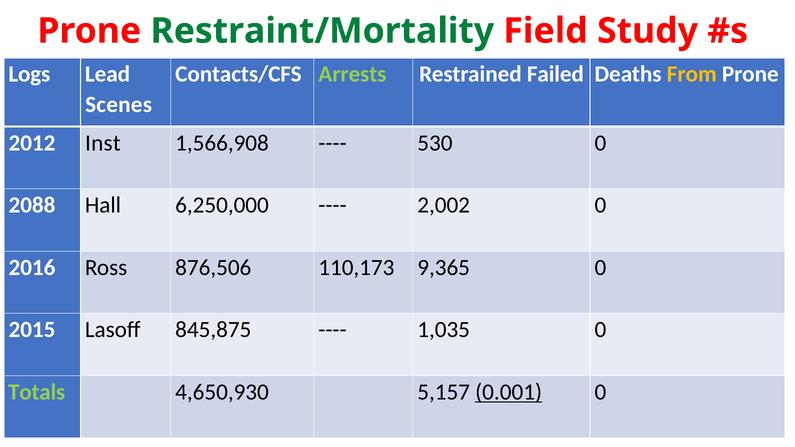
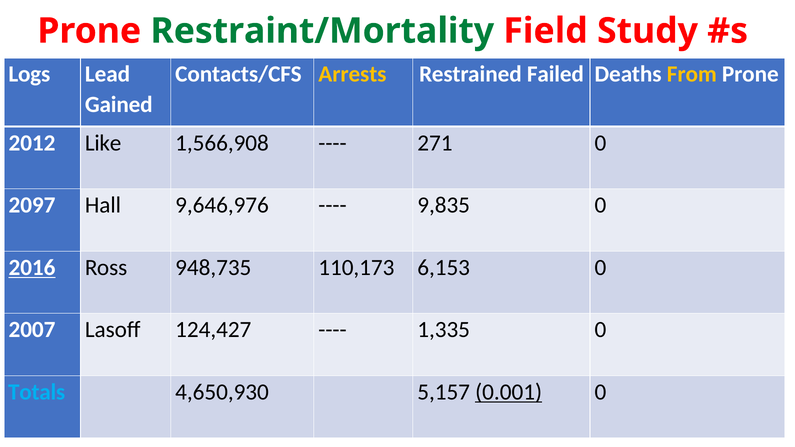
Arrests colour: light green -> yellow
Scenes: Scenes -> Gained
Inst: Inst -> Like
530: 530 -> 271
2088: 2088 -> 2097
6,250,000: 6,250,000 -> 9,646,976
2,002: 2,002 -> 9,835
2016 underline: none -> present
876,506: 876,506 -> 948,735
9,365: 9,365 -> 6,153
2015: 2015 -> 2007
845,875: 845,875 -> 124,427
1,035: 1,035 -> 1,335
Totals colour: light green -> light blue
